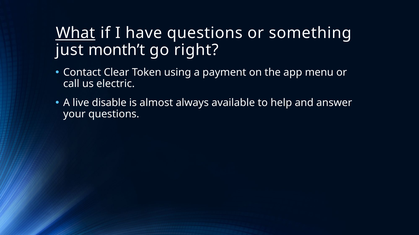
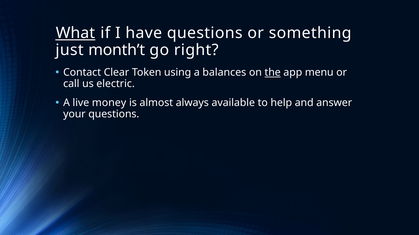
payment: payment -> balances
the underline: none -> present
disable: disable -> money
